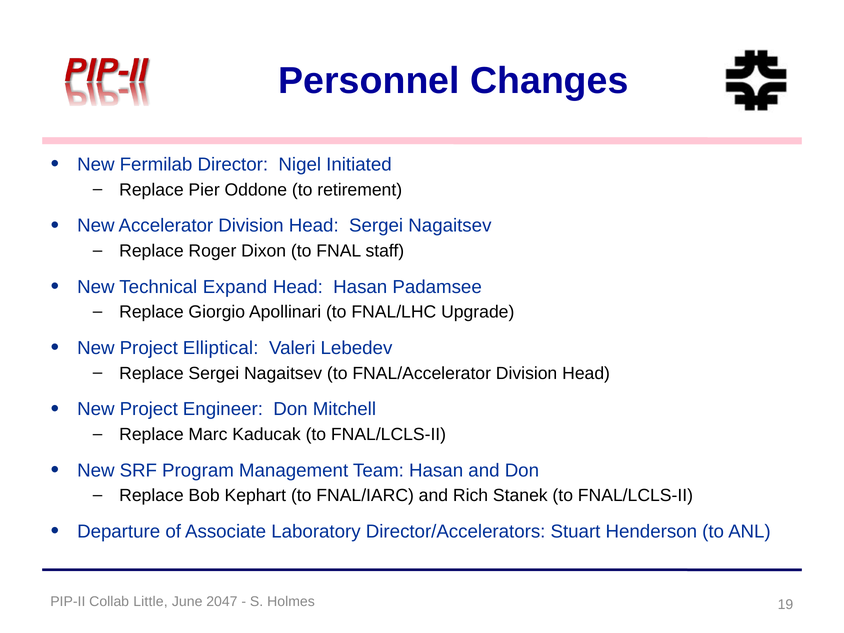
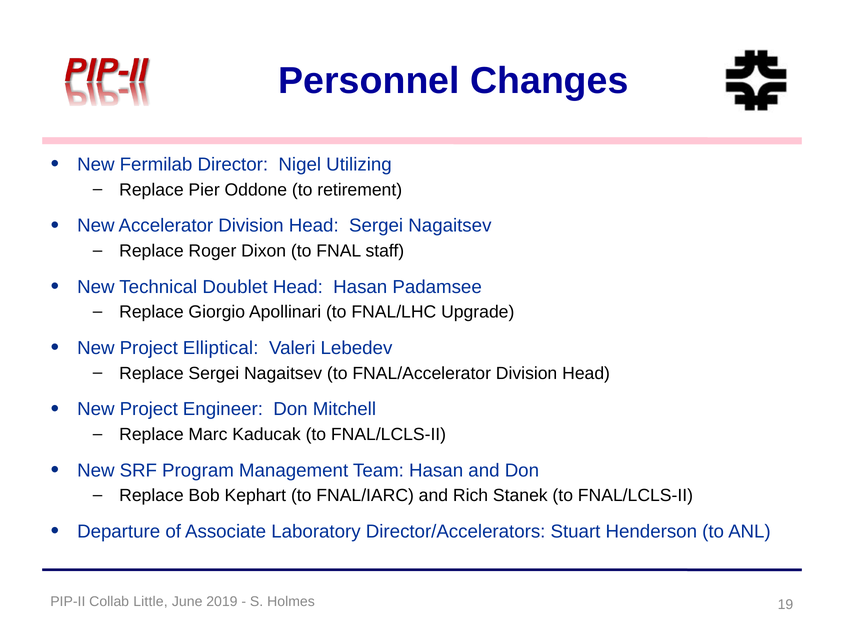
Initiated: Initiated -> Utilizing
Expand: Expand -> Doublet
2047: 2047 -> 2019
